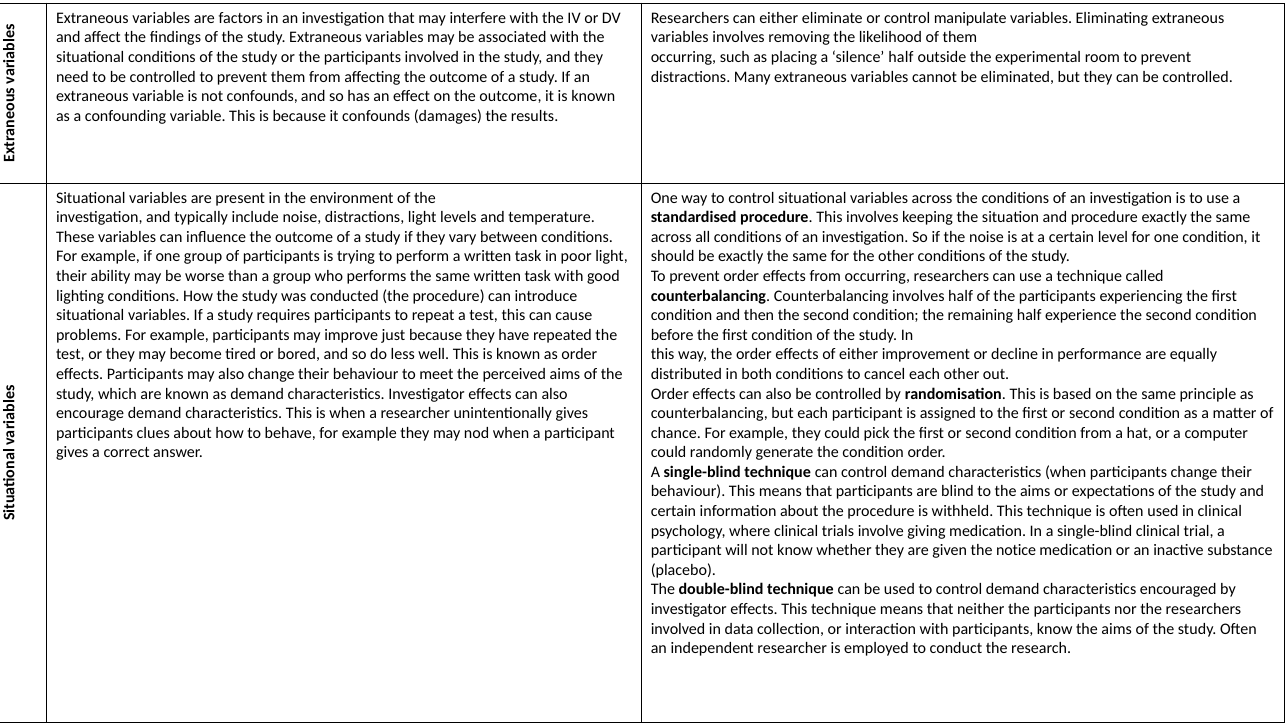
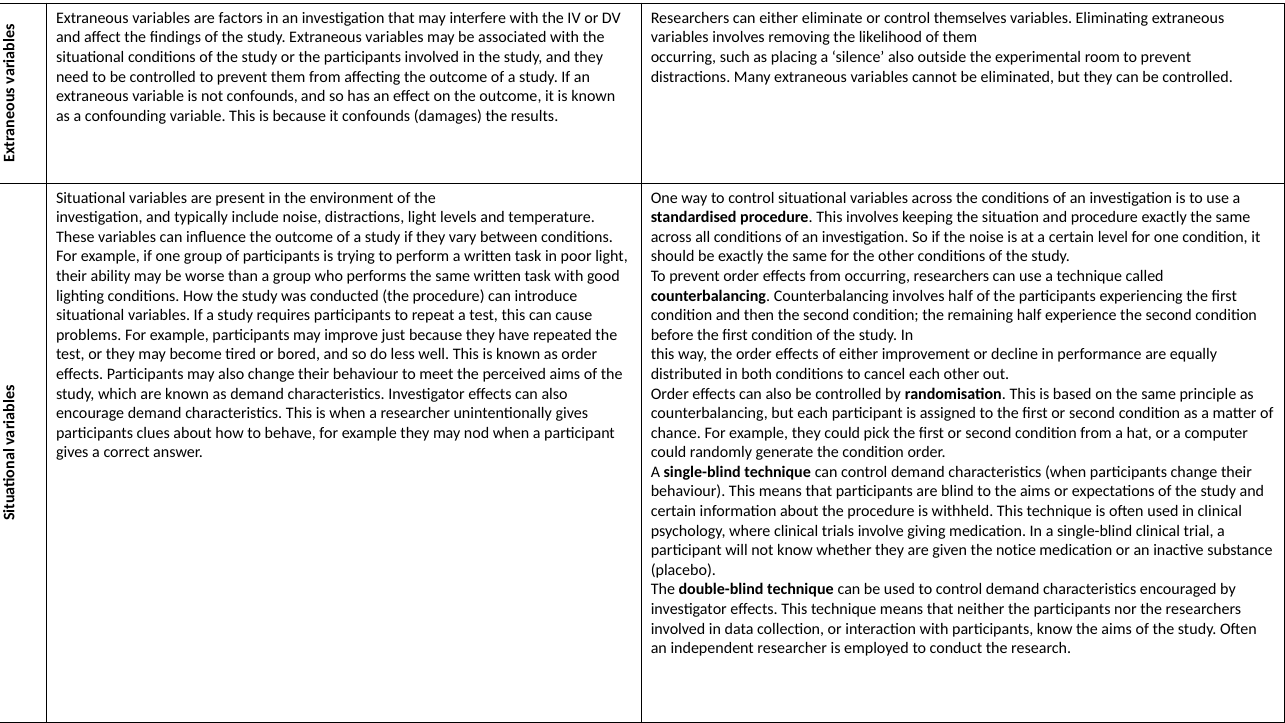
manipulate: manipulate -> themselves
silence half: half -> also
